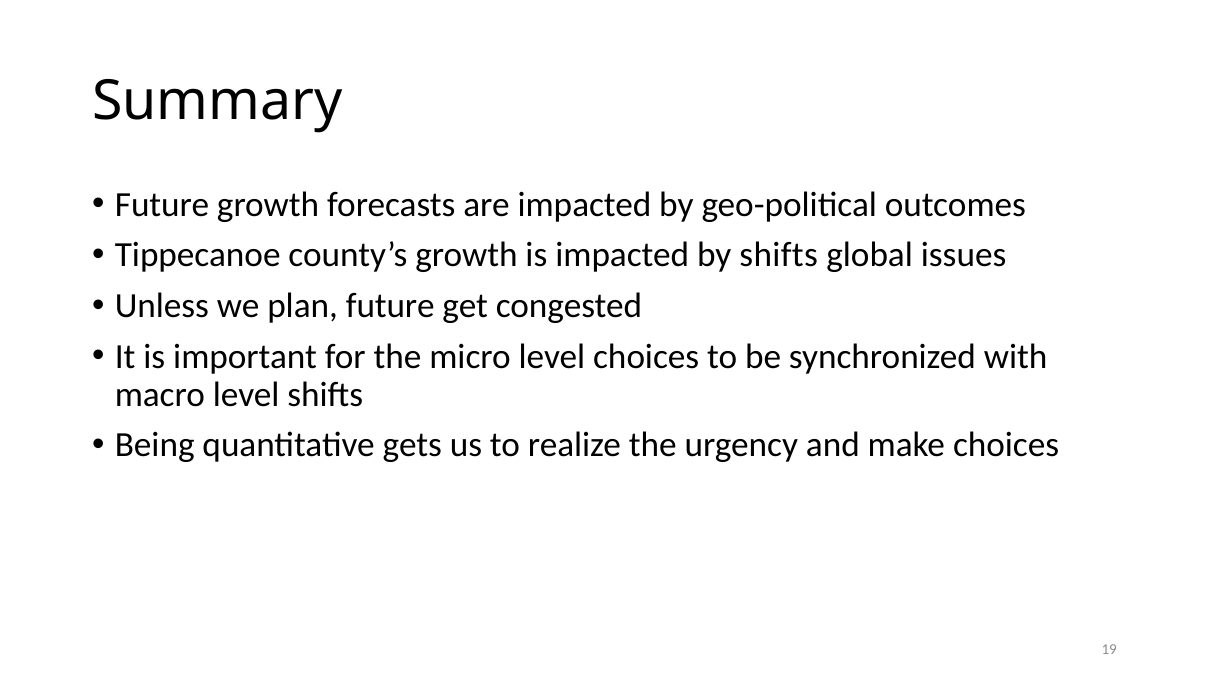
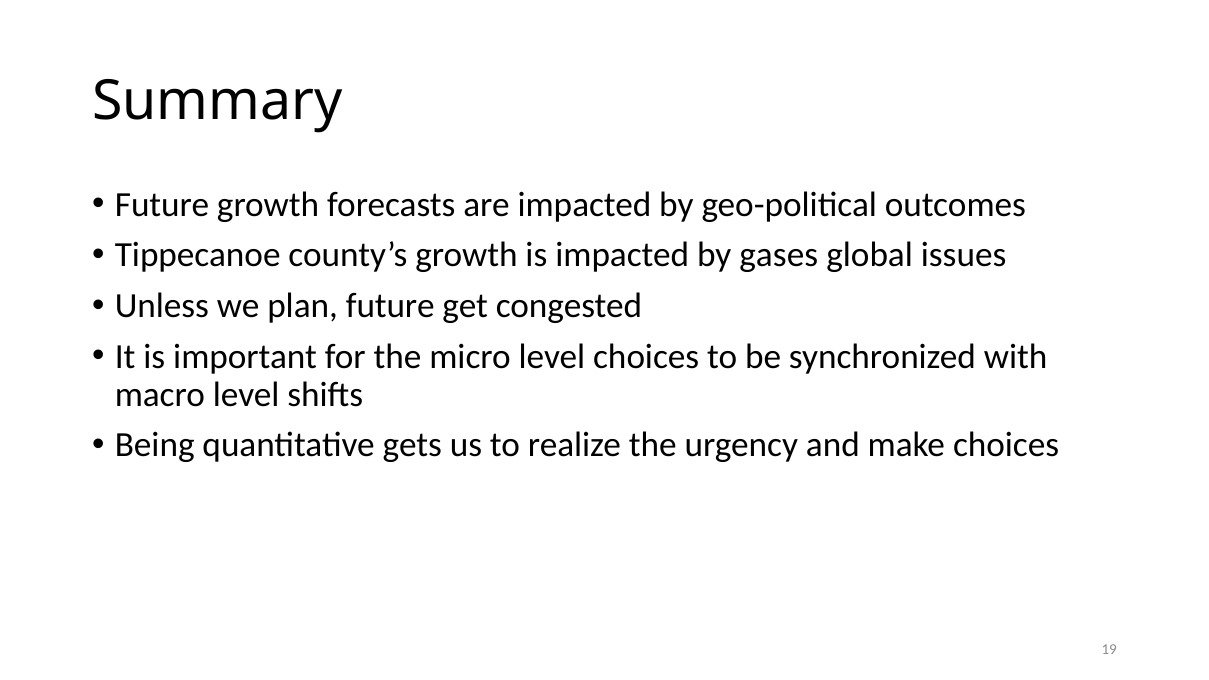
by shifts: shifts -> gases
